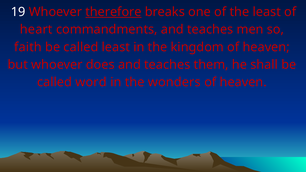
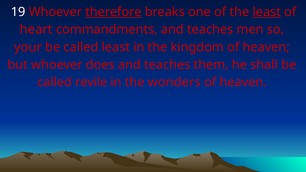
least at (267, 12) underline: none -> present
faith: faith -> your
word: word -> revile
